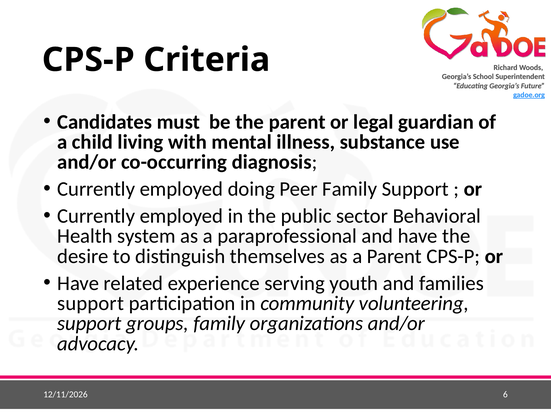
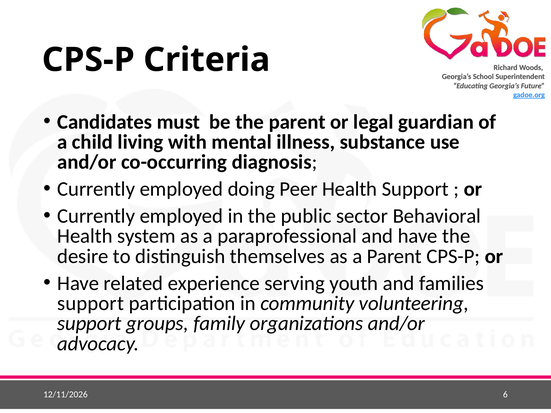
Peer Family: Family -> Health
